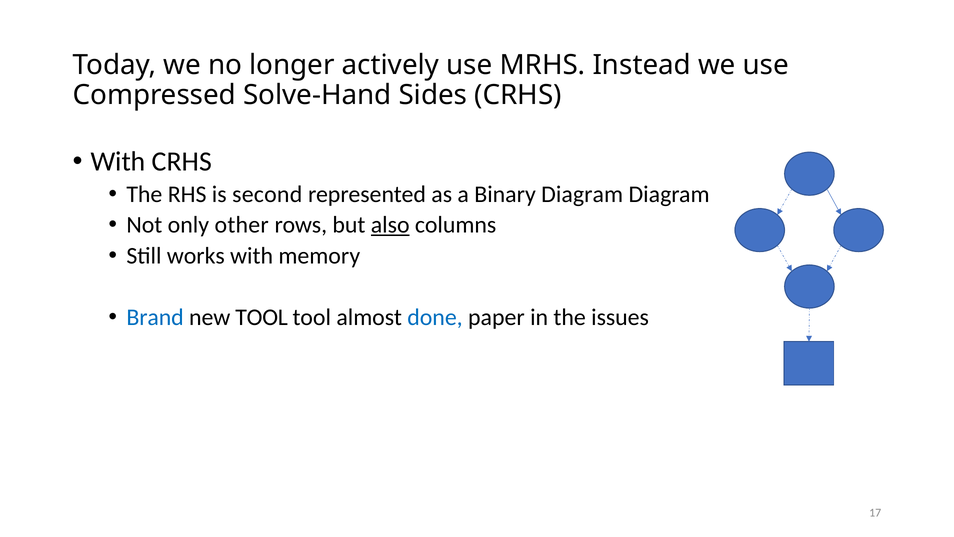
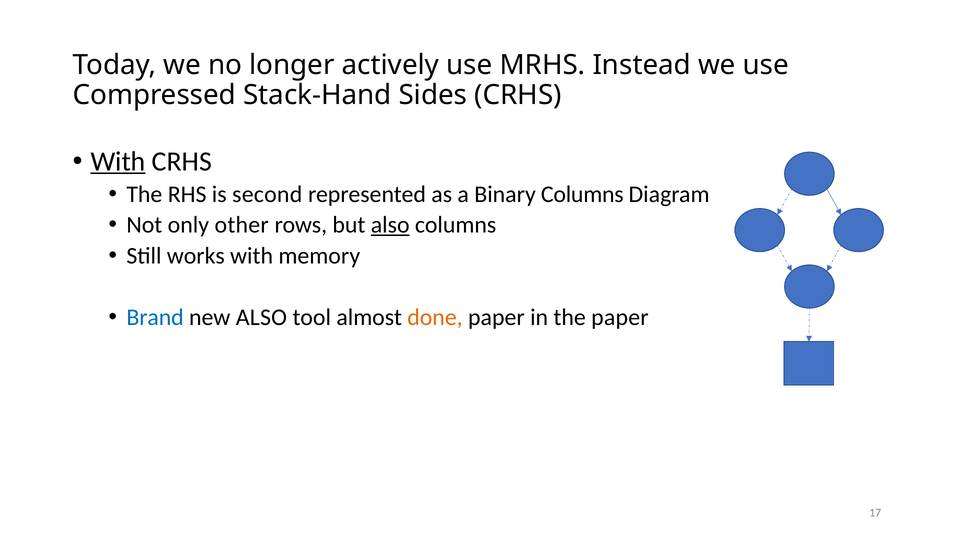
Solve-Hand: Solve-Hand -> Stack-Hand
With at (118, 161) underline: none -> present
Binary Diagram: Diagram -> Columns
new TOOL: TOOL -> ALSO
done colour: blue -> orange
the issues: issues -> paper
